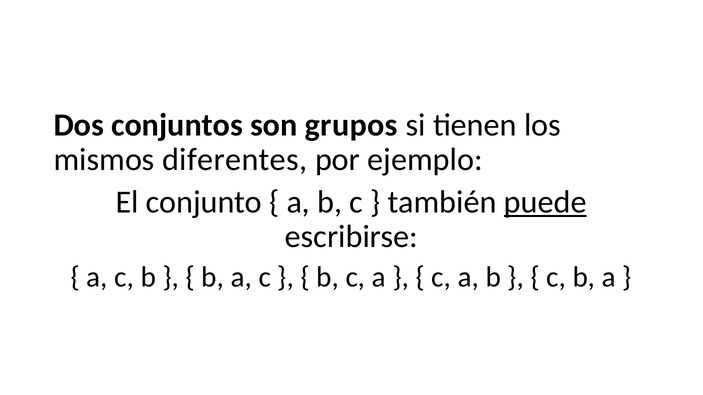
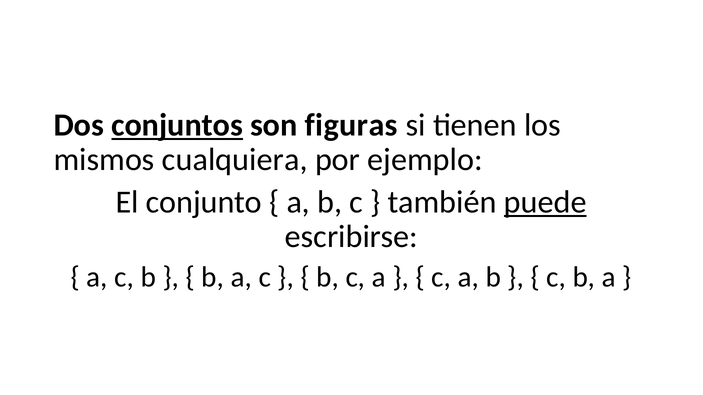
conjuntos underline: none -> present
grupos: grupos -> figuras
diferentes: diferentes -> cualquiera
